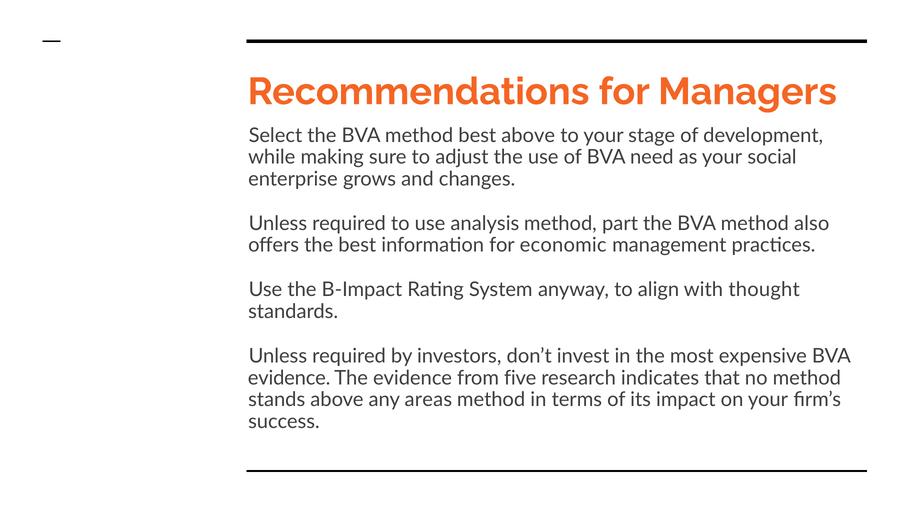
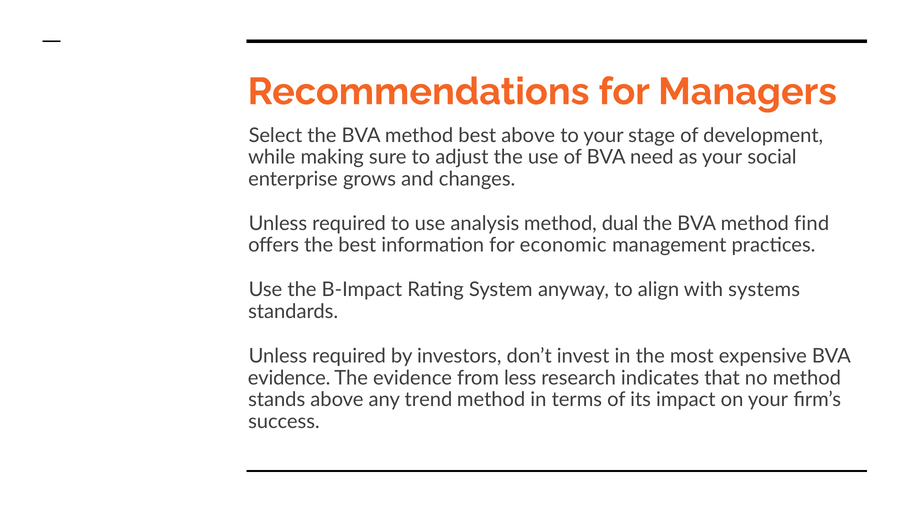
part: part -> dual
also: also -> find
thought: thought -> systems
five: five -> less
areas: areas -> trend
